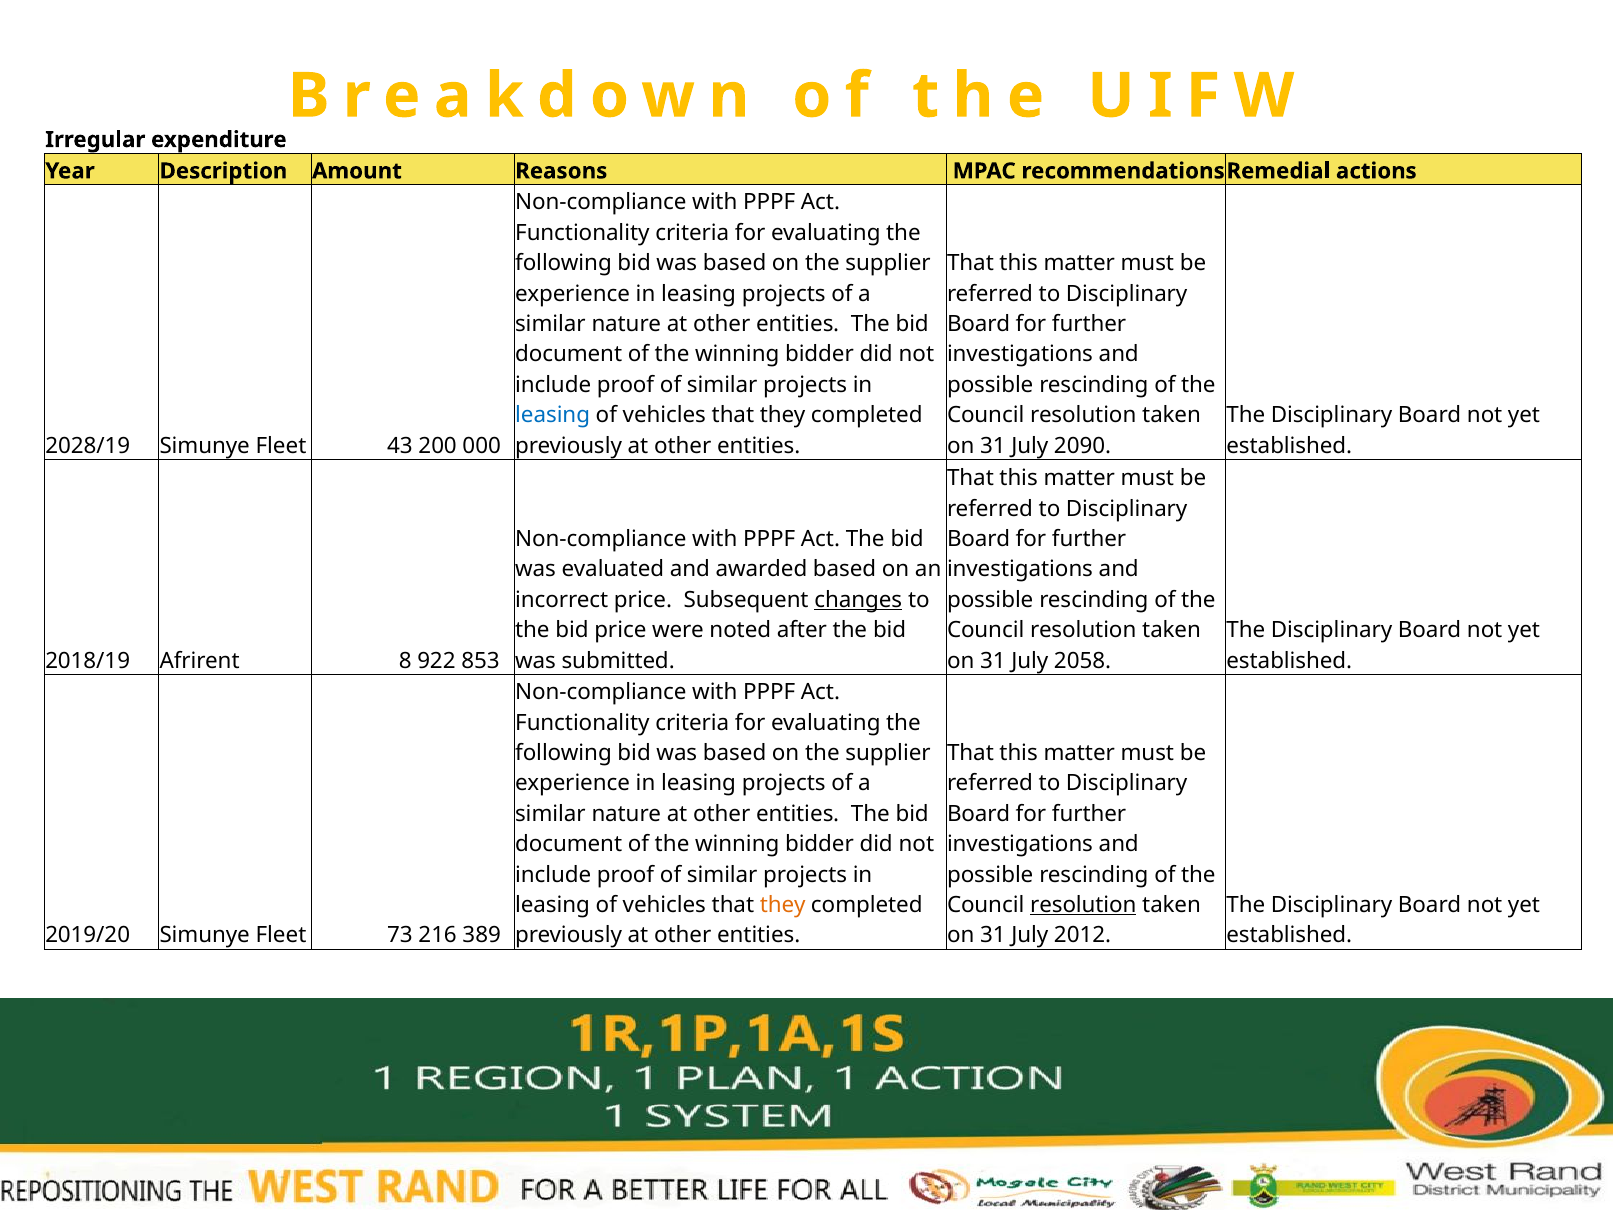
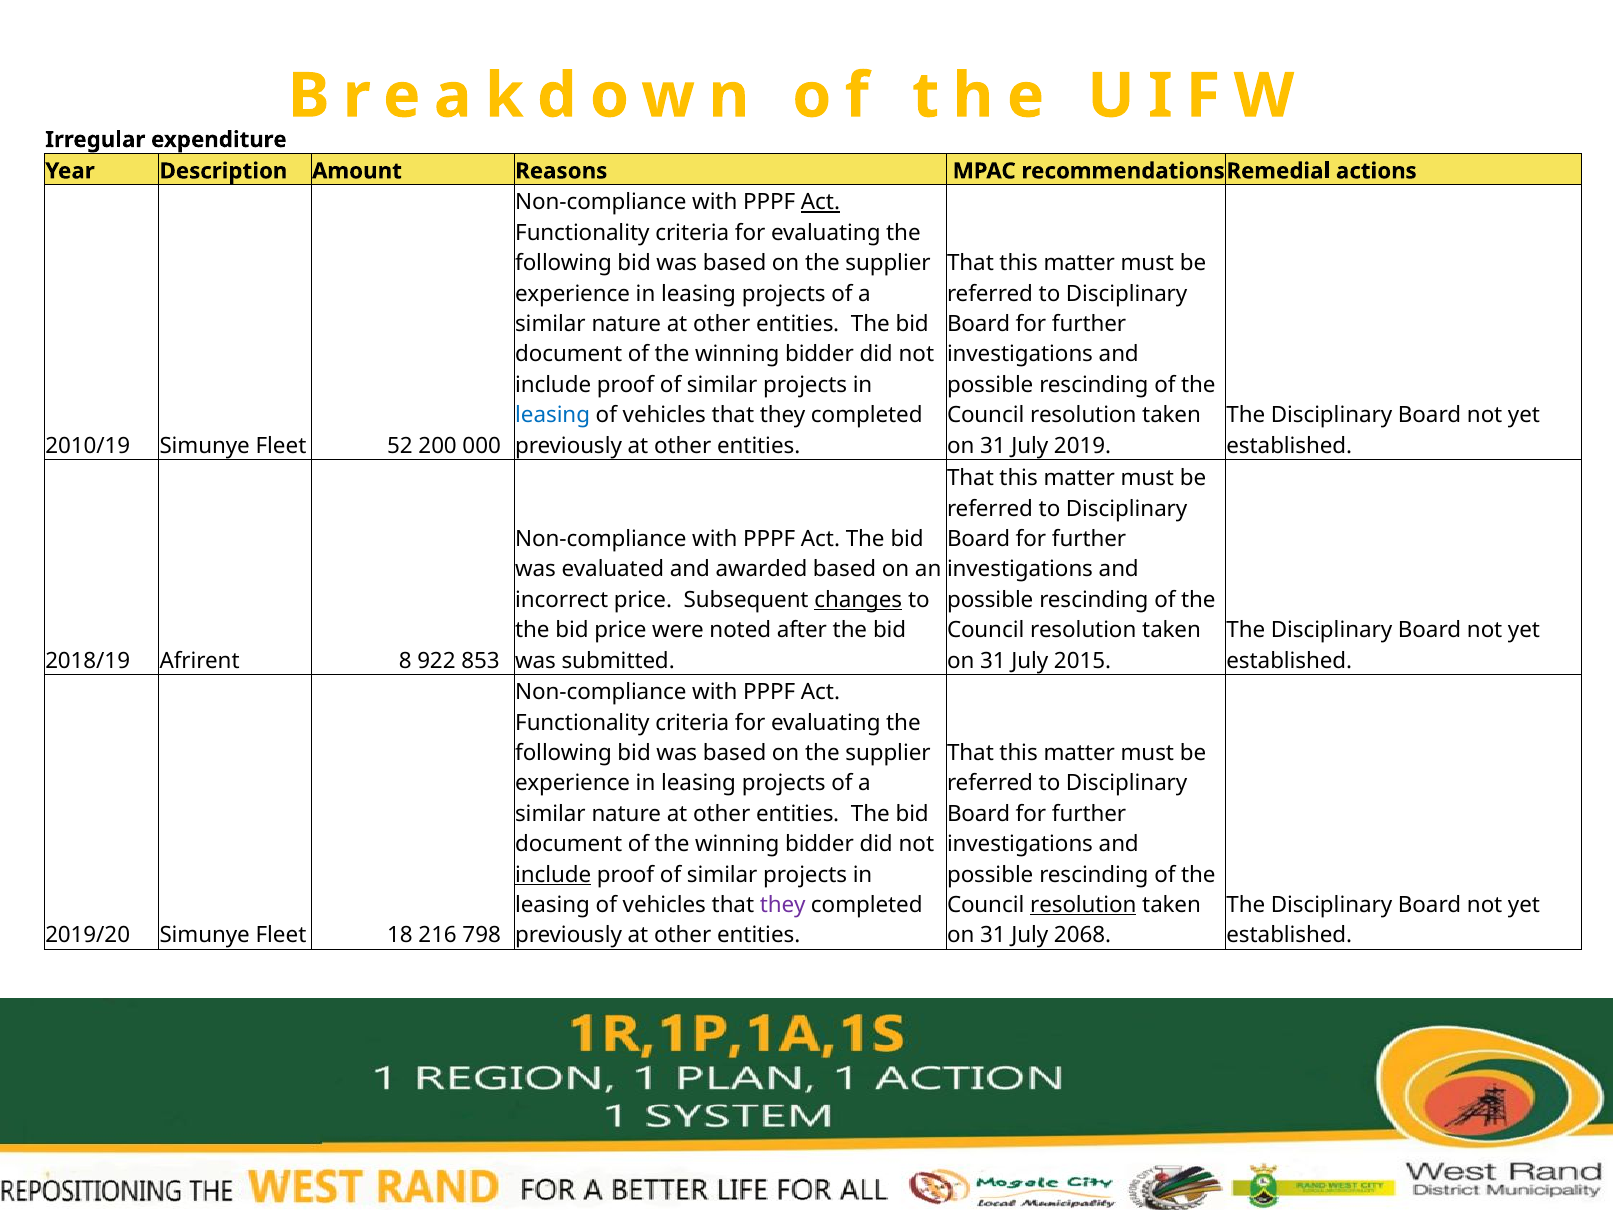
Act at (821, 202) underline: none -> present
2028/19: 2028/19 -> 2010/19
43: 43 -> 52
2090: 2090 -> 2019
2058: 2058 -> 2015
include at (553, 875) underline: none -> present
they at (783, 905) colour: orange -> purple
73: 73 -> 18
389: 389 -> 798
2012: 2012 -> 2068
